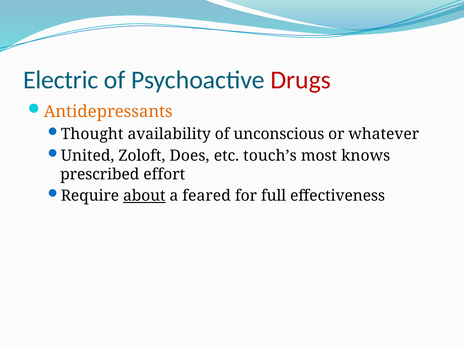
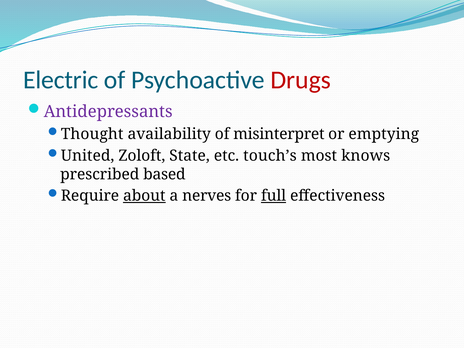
Antidepressants colour: orange -> purple
unconscious: unconscious -> misinterpret
whatever: whatever -> emptying
Does: Does -> State
effort: effort -> based
feared: feared -> nerves
full underline: none -> present
